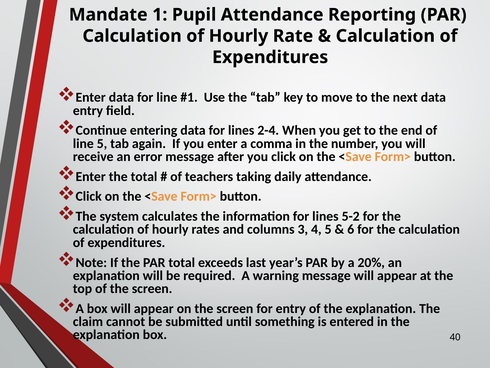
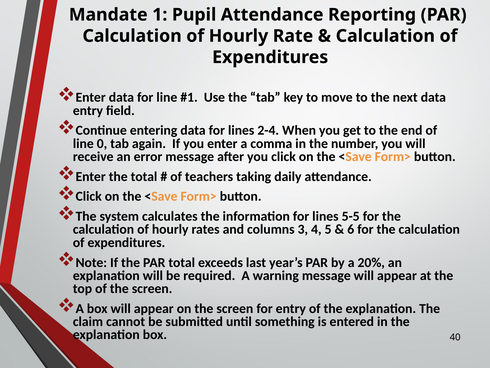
line 5: 5 -> 0
5-2: 5-2 -> 5-5
